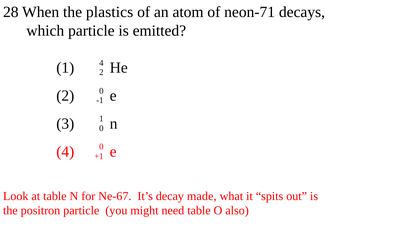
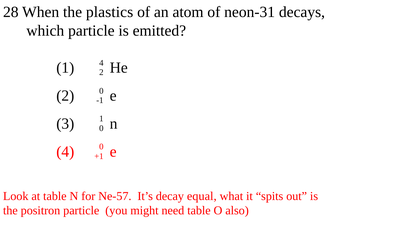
neon-71: neon-71 -> neon-31
Ne-67: Ne-67 -> Ne-57
made: made -> equal
